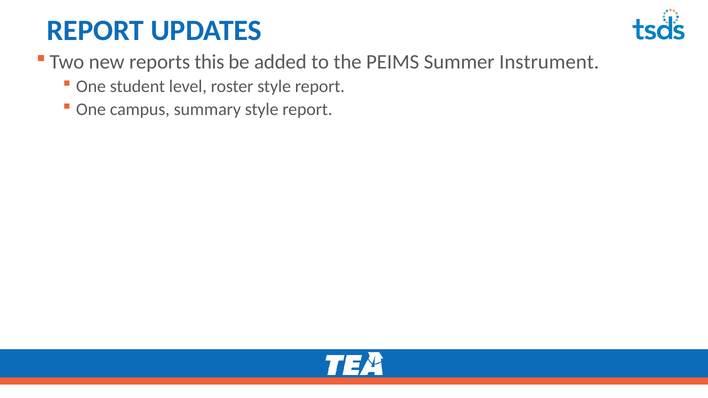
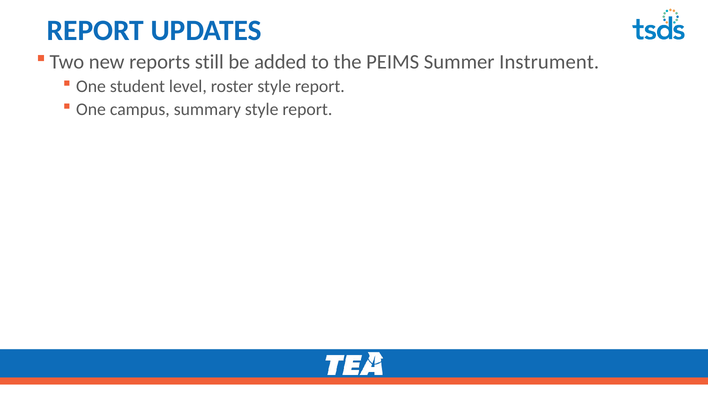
this: this -> still
